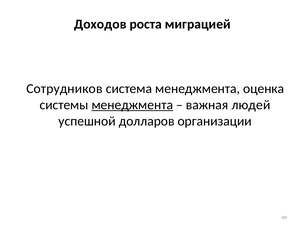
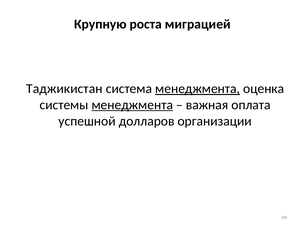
Доходов: Доходов -> Крупную
Сотрудников: Сотрудников -> Таджикистан
менеджмента at (198, 89) underline: none -> present
людей: людей -> оплата
